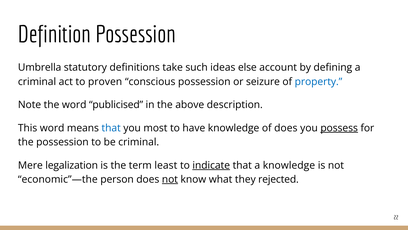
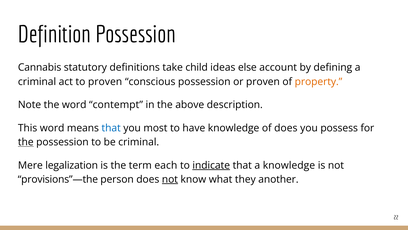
Umbrella: Umbrella -> Cannabis
such: such -> child
or seizure: seizure -> proven
property colour: blue -> orange
publicised: publicised -> contempt
possess underline: present -> none
the at (26, 142) underline: none -> present
least: least -> each
economic”—the: economic”—the -> provisions”—the
rejected: rejected -> another
